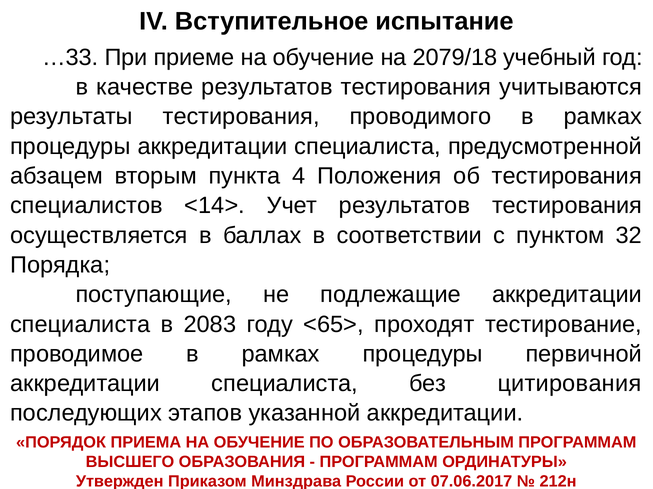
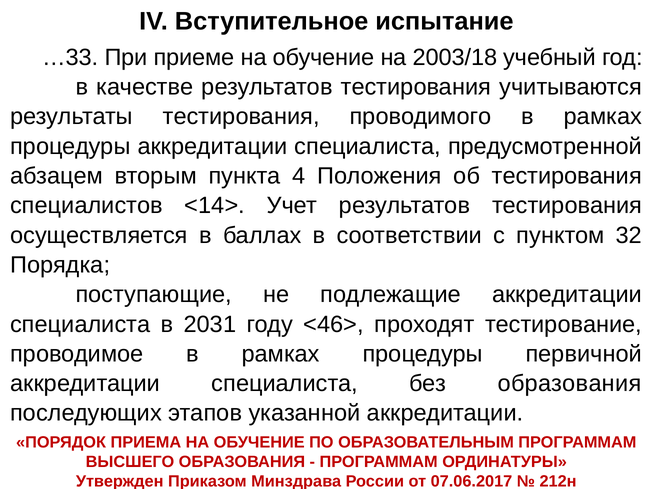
2079/18: 2079/18 -> 2003/18
2083: 2083 -> 2031
<65>: <65> -> <46>
без цитирования: цитирования -> образования
